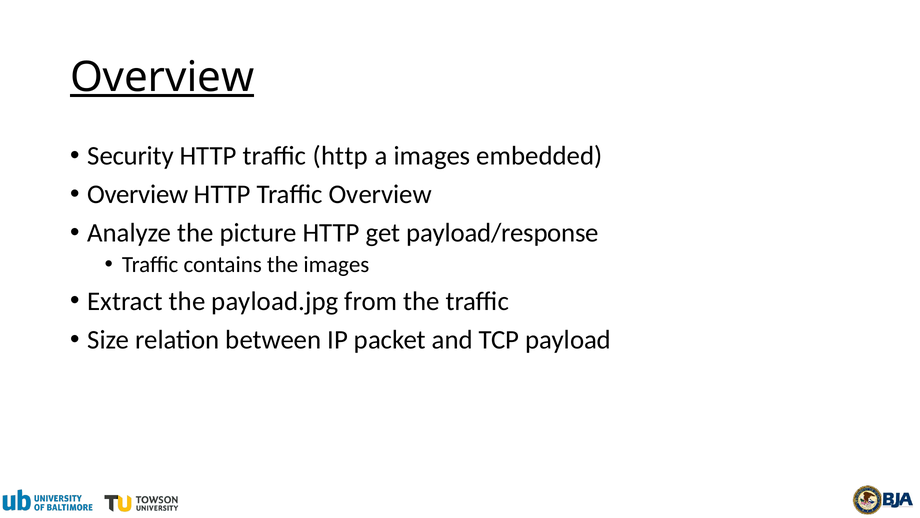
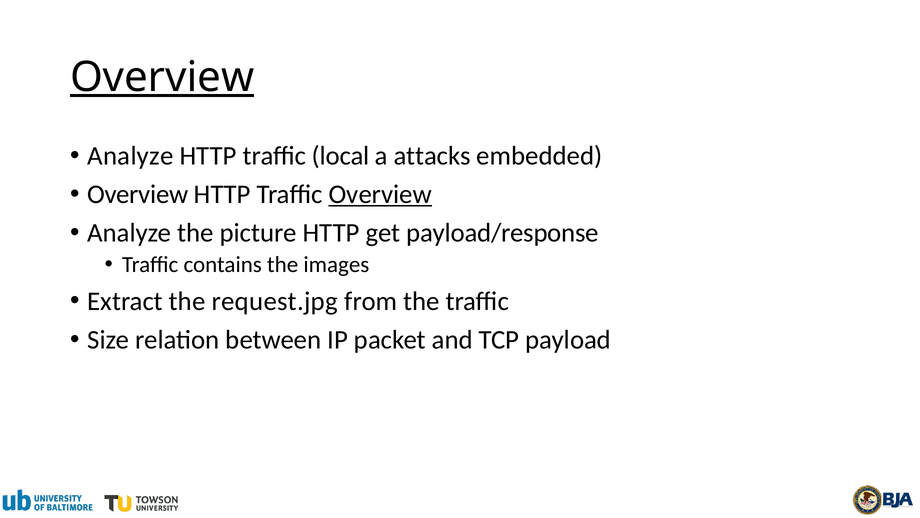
Security at (131, 156): Security -> Analyze
traffic http: http -> local
a images: images -> attacks
Overview at (380, 194) underline: none -> present
payload.jpg: payload.jpg -> request.jpg
